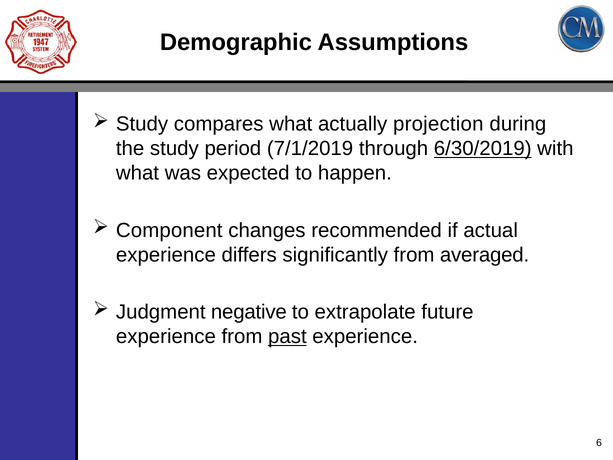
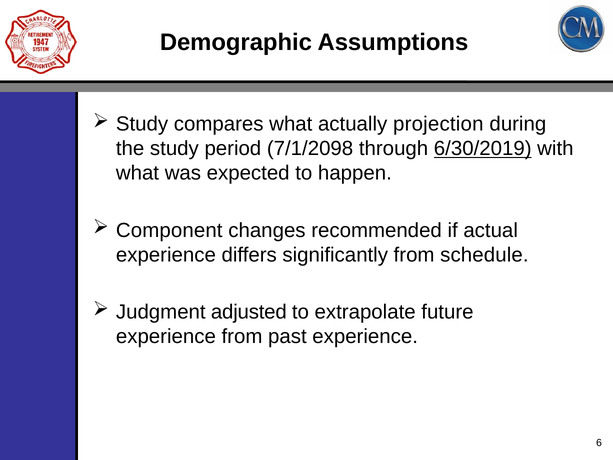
7/1/2019: 7/1/2019 -> 7/1/2098
averaged: averaged -> schedule
negative: negative -> adjusted
past underline: present -> none
